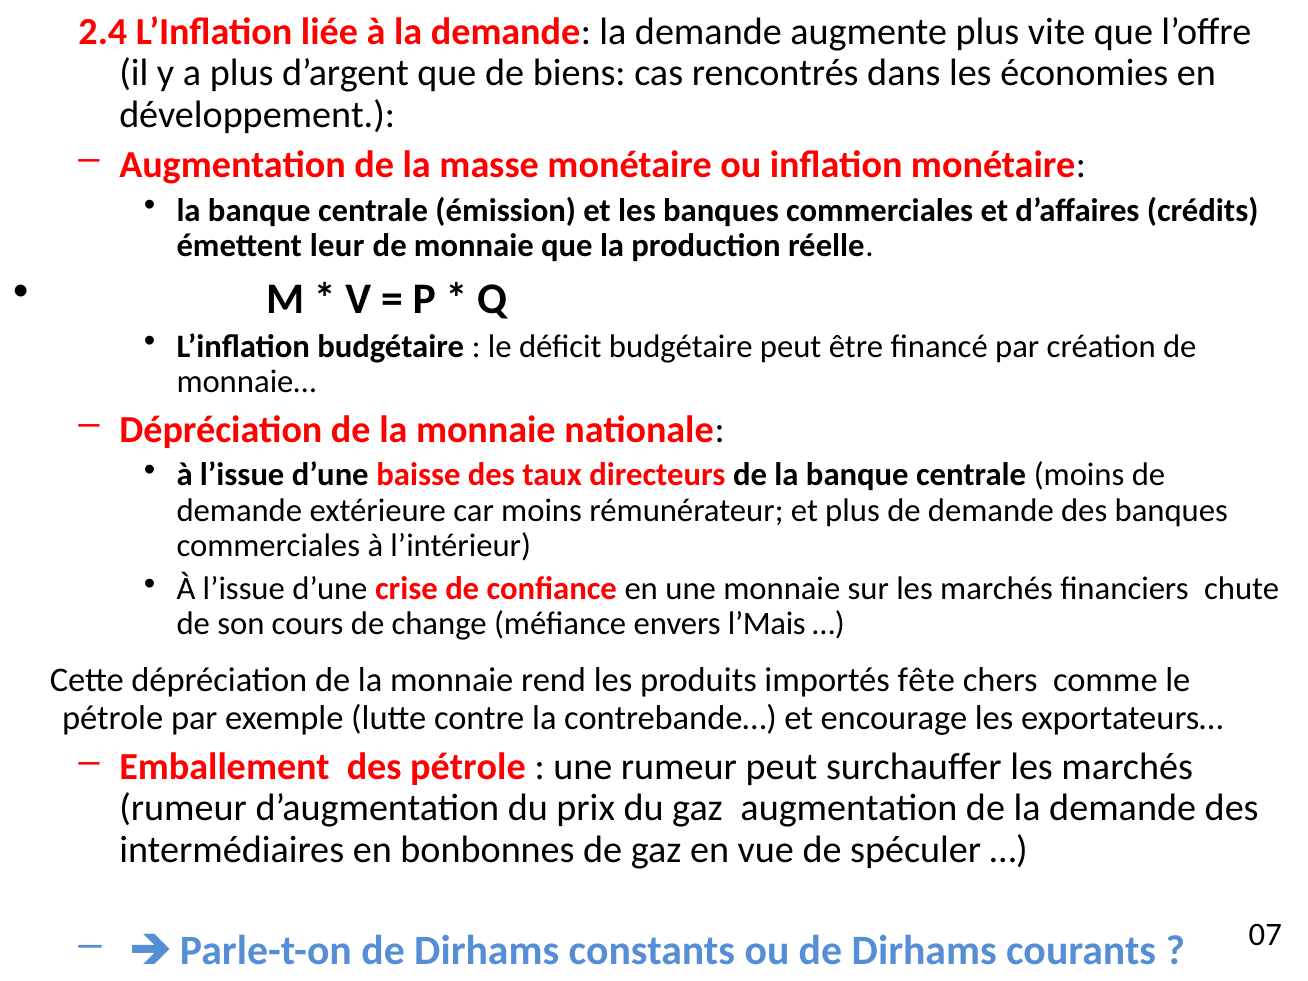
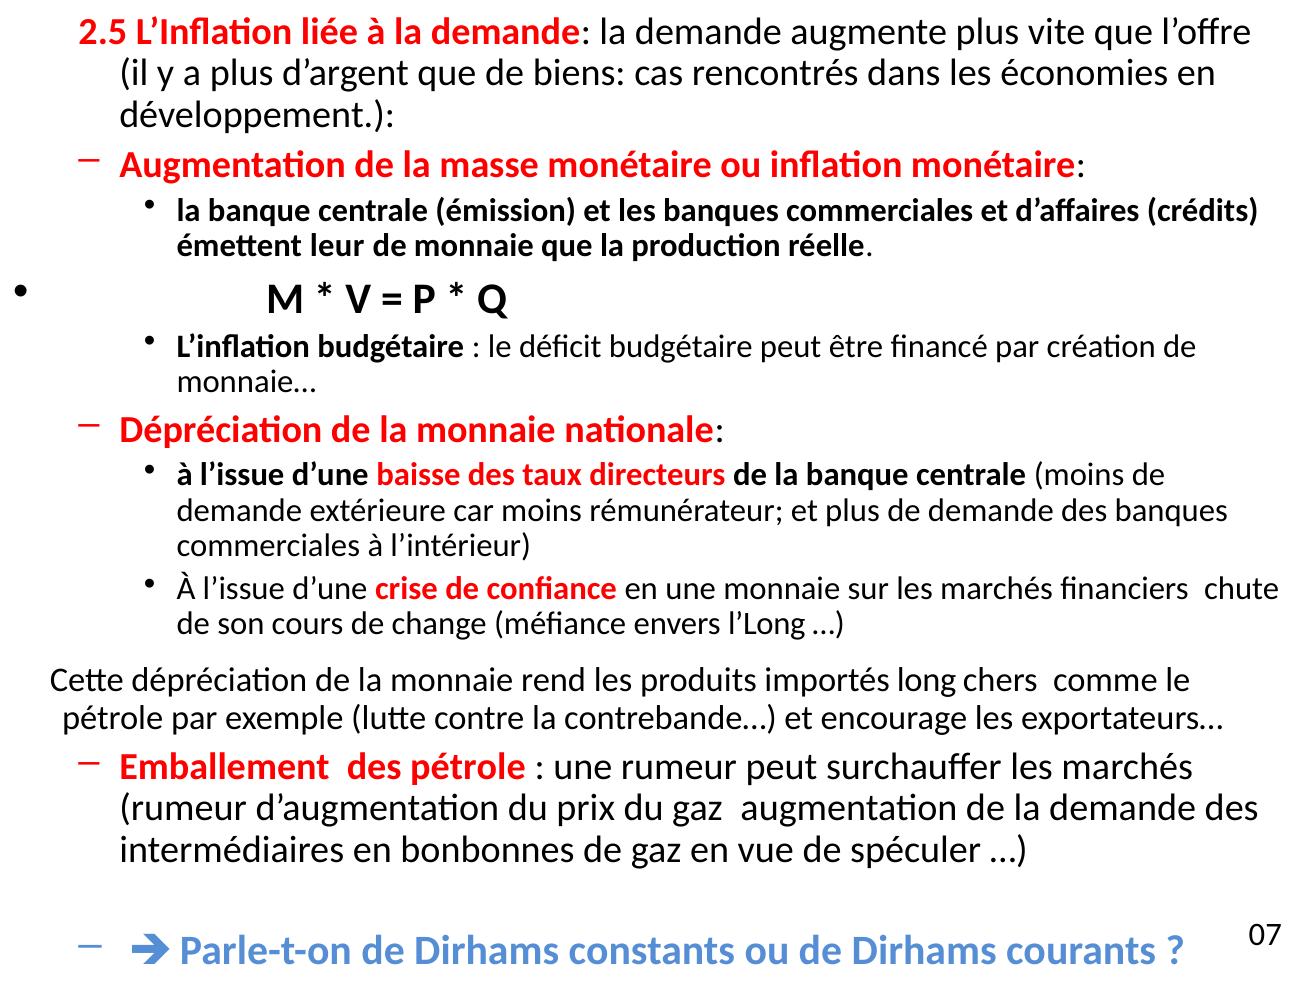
2.4: 2.4 -> 2.5
l’Mais: l’Mais -> l’Long
fête: fête -> long
